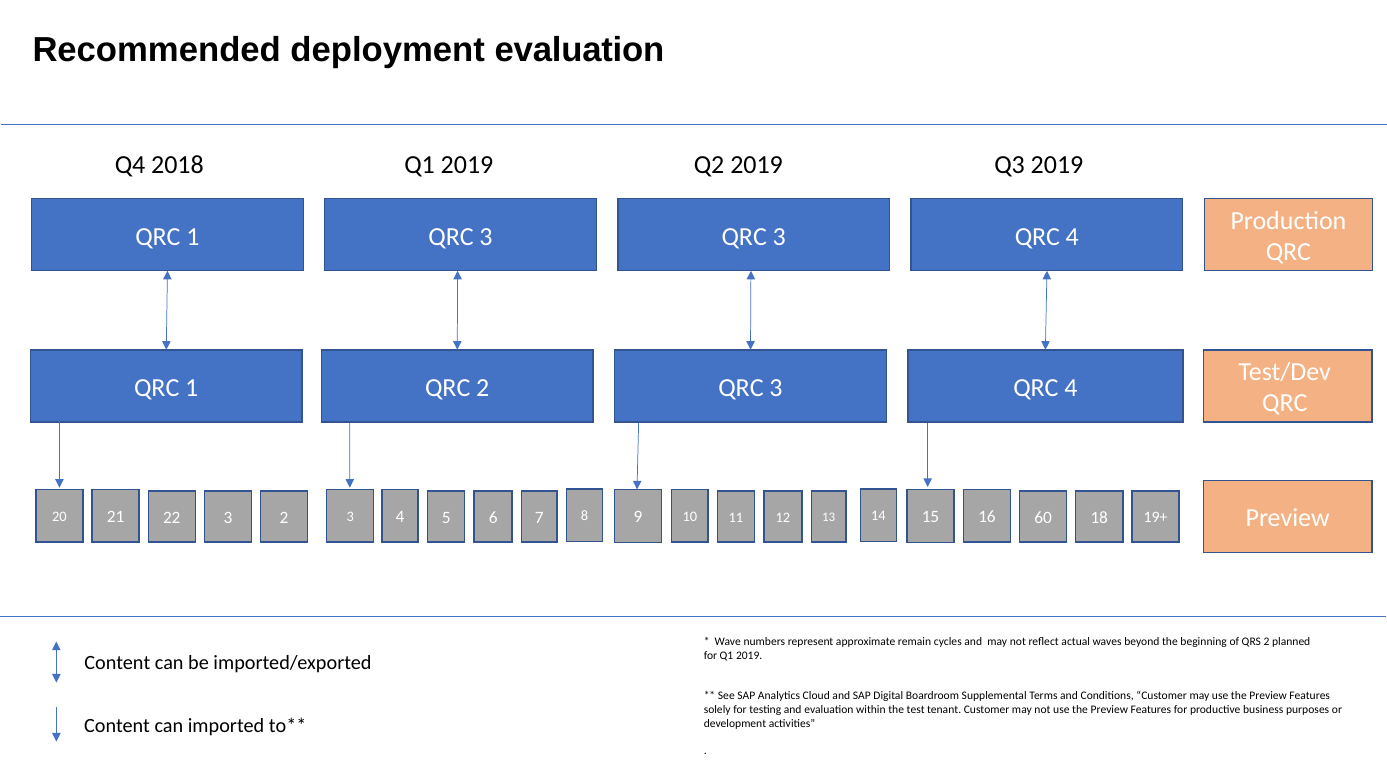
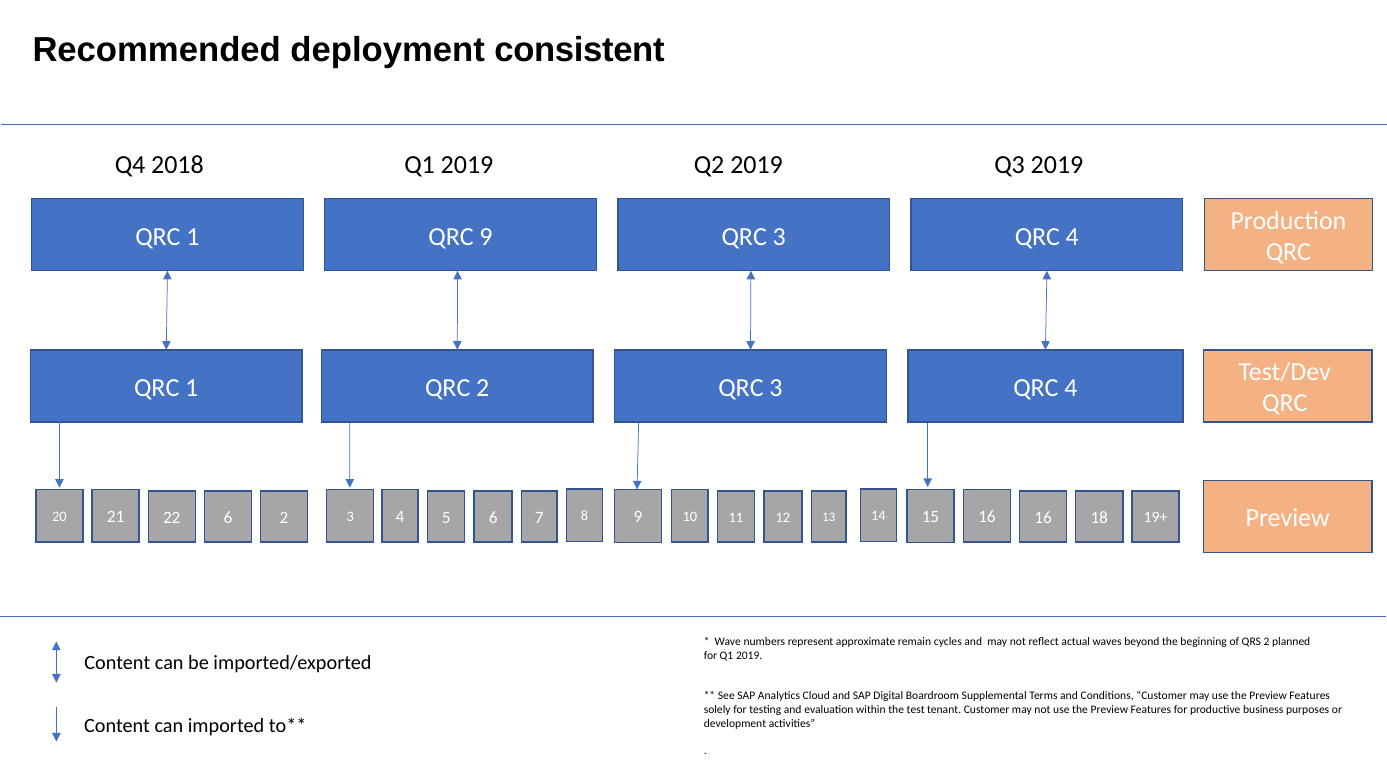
deployment evaluation: evaluation -> consistent
1 QRC 3: 3 -> 9
16 60: 60 -> 16
22 3: 3 -> 6
